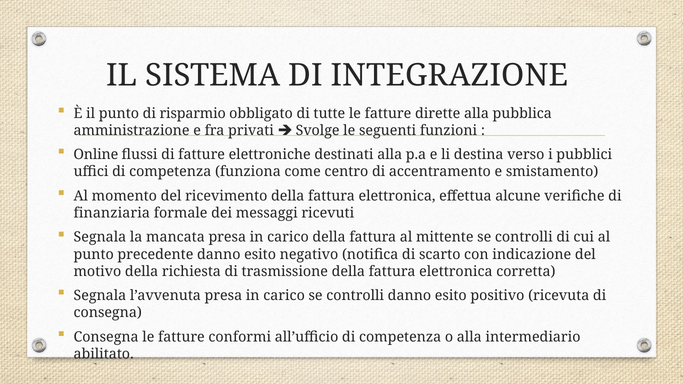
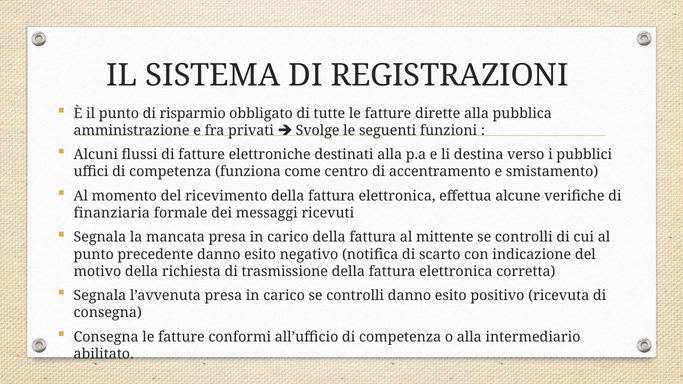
INTEGRAZIONE: INTEGRAZIONE -> REGISTRAZIONI
Online: Online -> Alcuni
